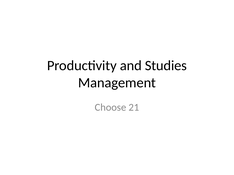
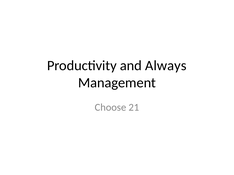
Studies: Studies -> Always
